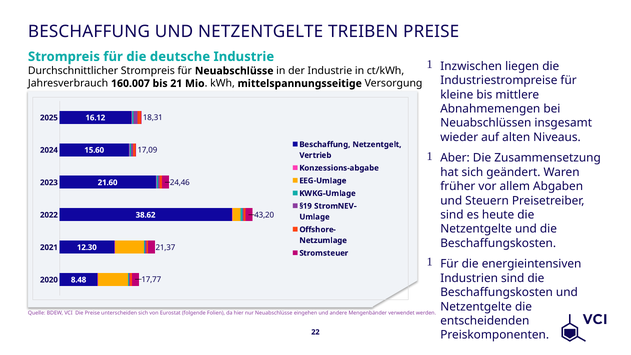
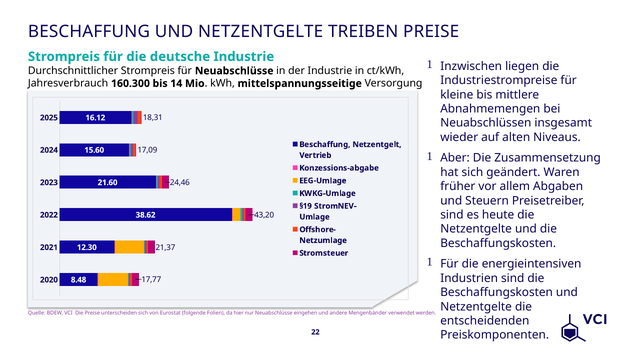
160.007: 160.007 -> 160.300
21: 21 -> 14
